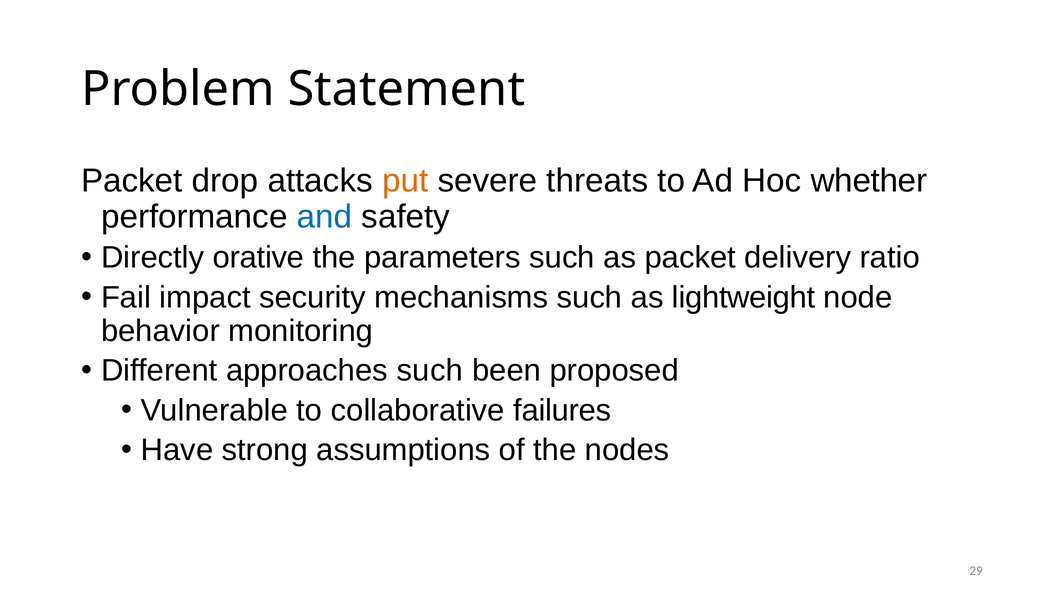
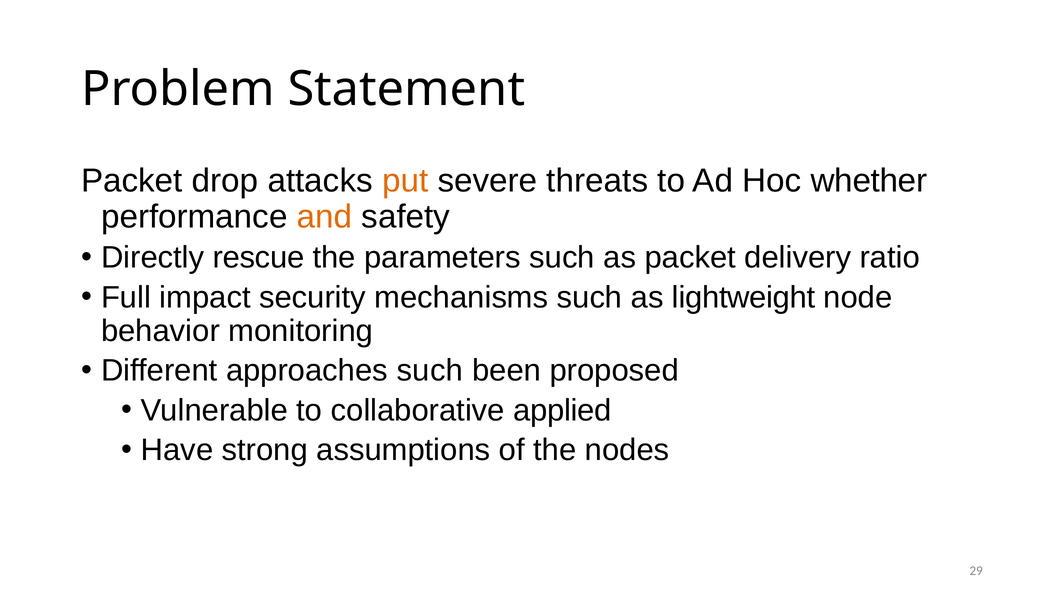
and colour: blue -> orange
orative: orative -> rescue
Fail: Fail -> Full
failures: failures -> applied
